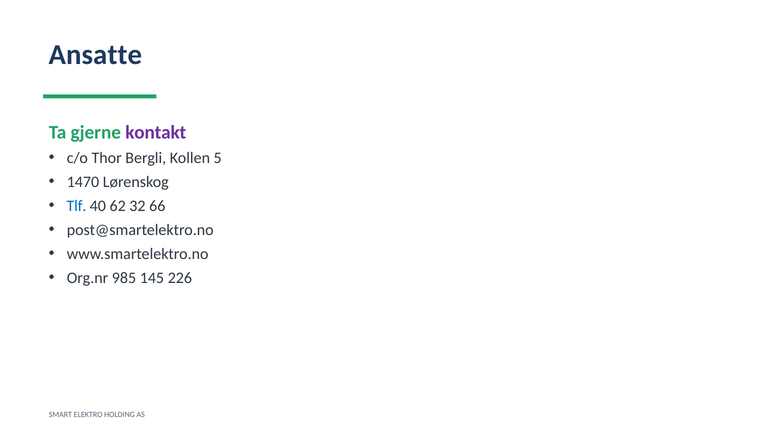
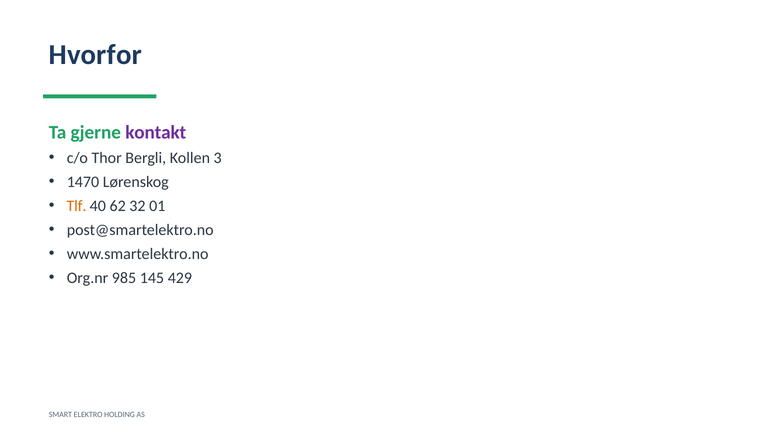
Ansatte: Ansatte -> Hvorfor
5: 5 -> 3
Tlf colour: blue -> orange
66: 66 -> 01
226: 226 -> 429
